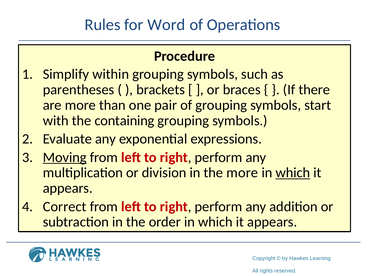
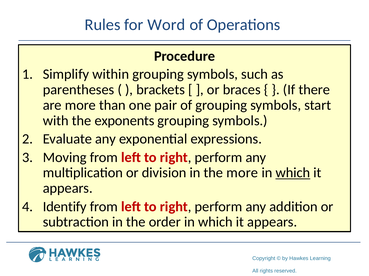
containing: containing -> exponents
Moving underline: present -> none
Correct: Correct -> Identify
